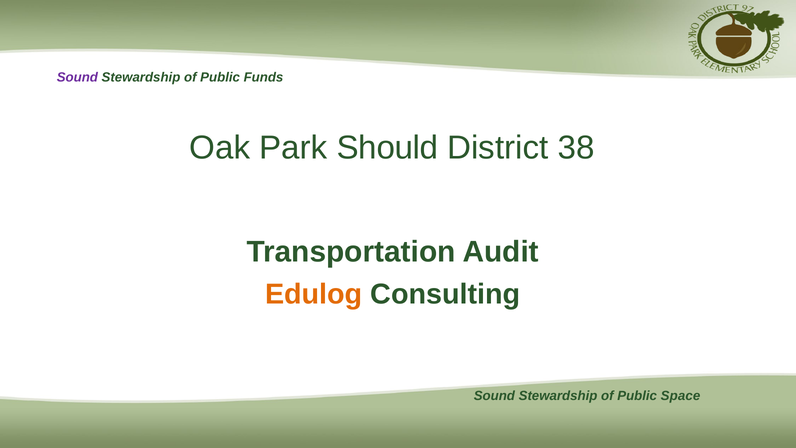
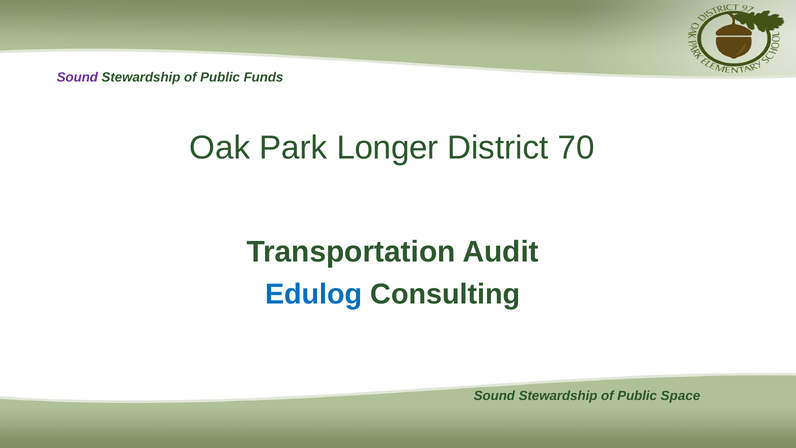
Should: Should -> Longer
38: 38 -> 70
Edulog colour: orange -> blue
